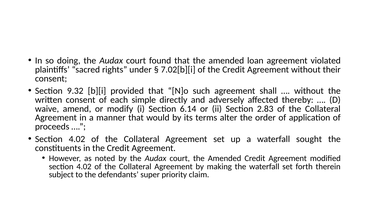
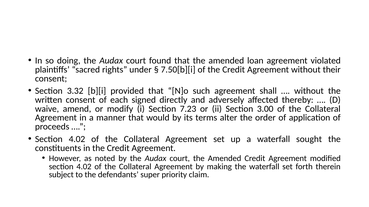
7.02[b][i: 7.02[b][i -> 7.50[b][i
9.32: 9.32 -> 3.32
simple: simple -> signed
6.14: 6.14 -> 7.23
2.83: 2.83 -> 3.00
